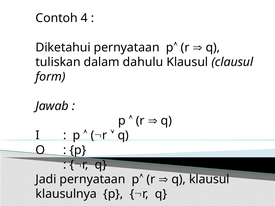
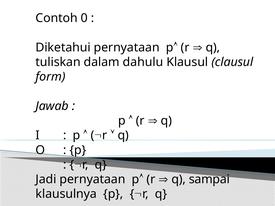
4: 4 -> 0
q klausul: klausul -> sampai
